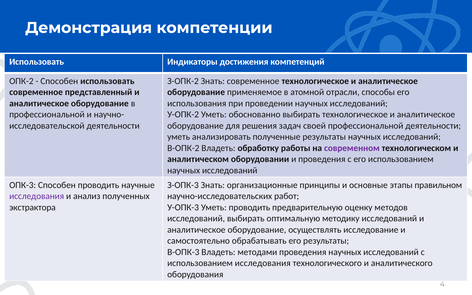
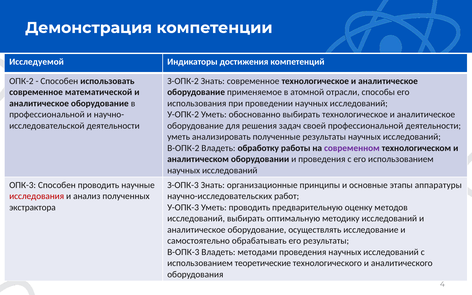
Использовать at (37, 62): Использовать -> Исследуемой
представленный: представленный -> математической
правильном: правильном -> аппаратуры
исследования at (37, 196) colour: purple -> red
использованием исследования: исследования -> теоретические
